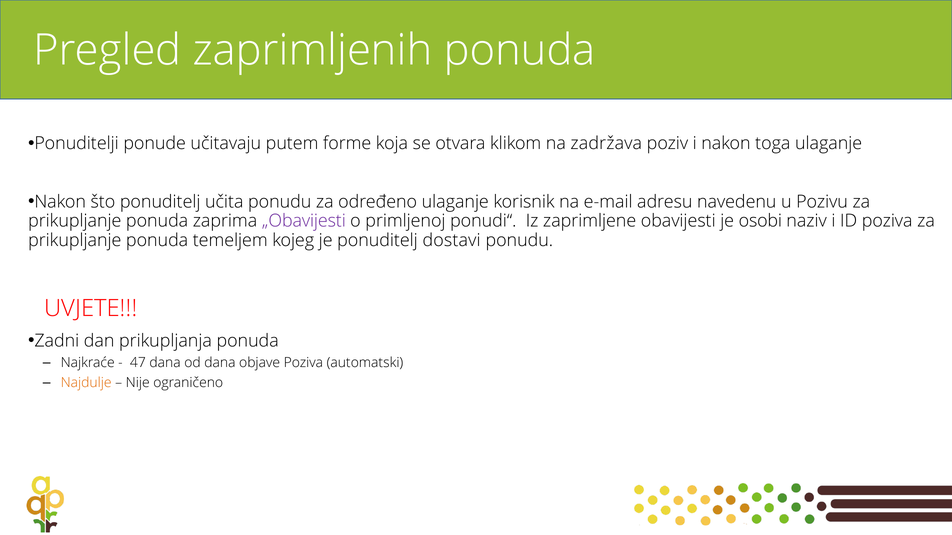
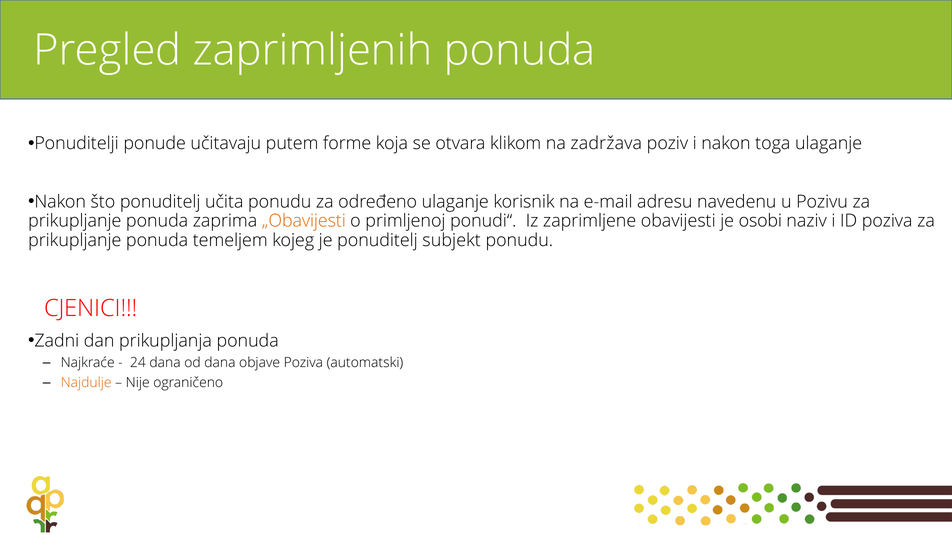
„Obavijesti colour: purple -> orange
dostavi: dostavi -> subjekt
UVJETE: UVJETE -> CJENICI
47: 47 -> 24
